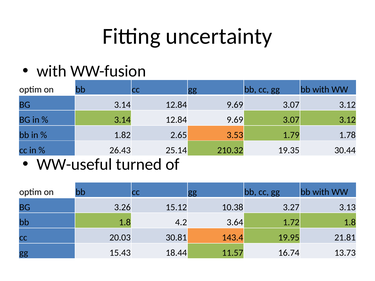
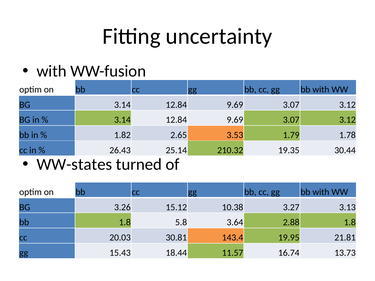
WW-useful: WW-useful -> WW-states
4.2: 4.2 -> 5.8
1.72: 1.72 -> 2.88
